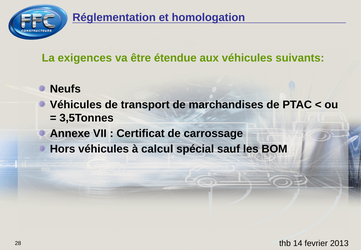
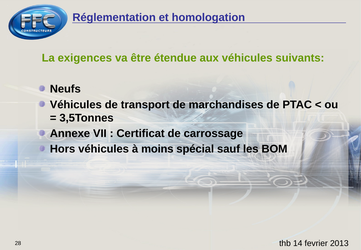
calcul: calcul -> moins
